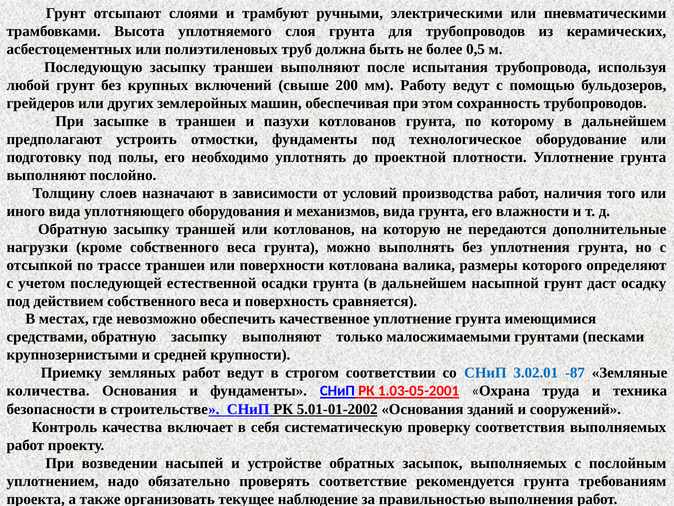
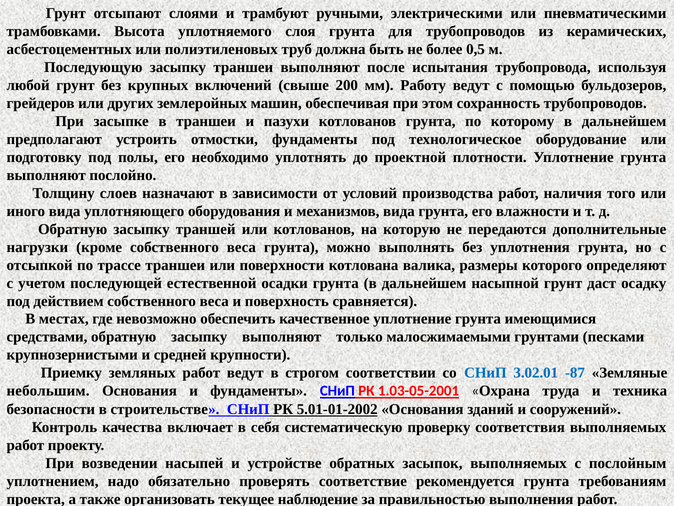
количества: количества -> небольшим
